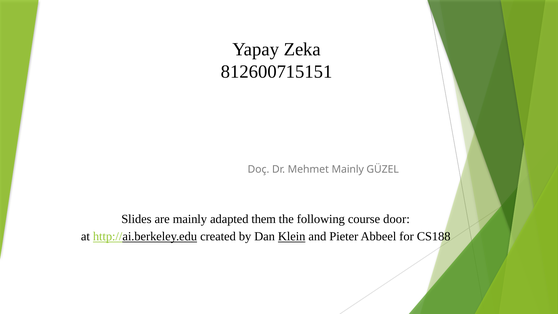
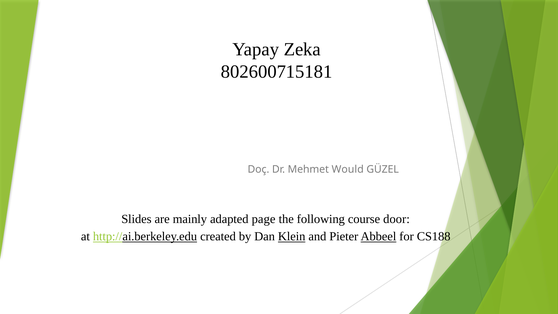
812600715151: 812600715151 -> 802600715181
Mehmet Mainly: Mainly -> Would
them: them -> page
Abbeel underline: none -> present
